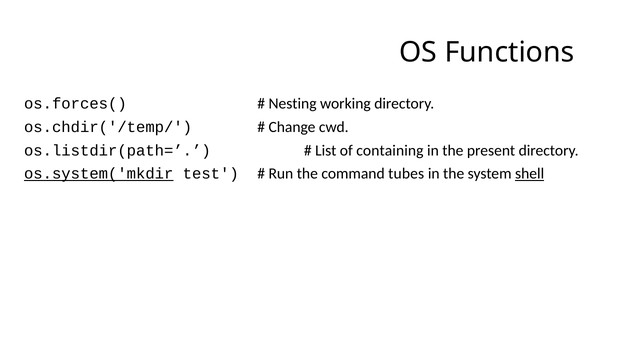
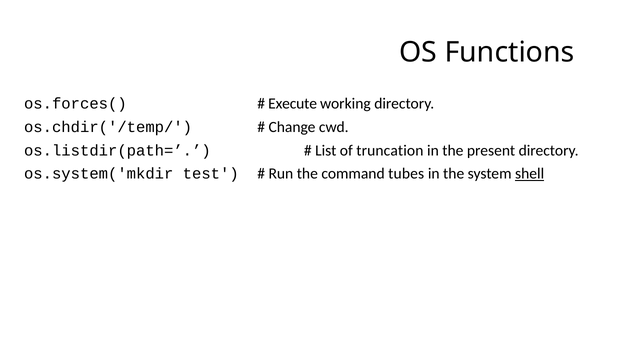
Nesting: Nesting -> Execute
containing: containing -> truncation
os.system('mkdir underline: present -> none
